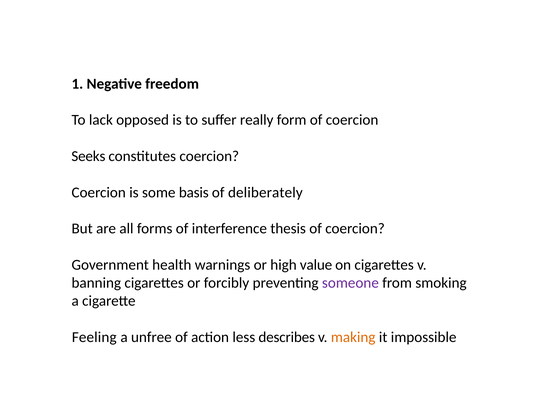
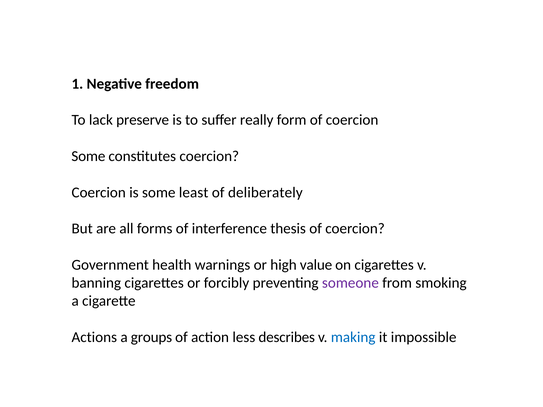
opposed: opposed -> preserve
Seeks at (88, 156): Seeks -> Some
basis: basis -> least
Feeling: Feeling -> Actions
unfree: unfree -> groups
making colour: orange -> blue
